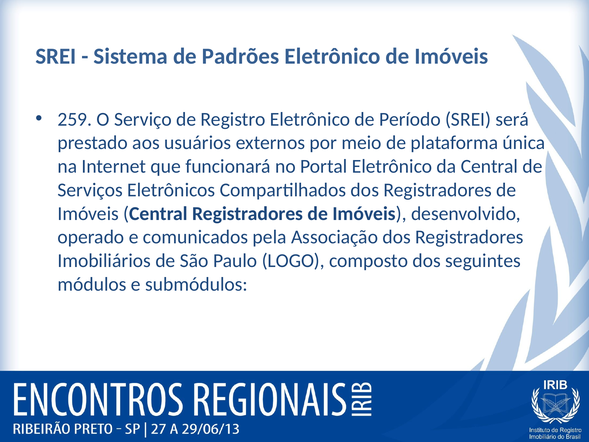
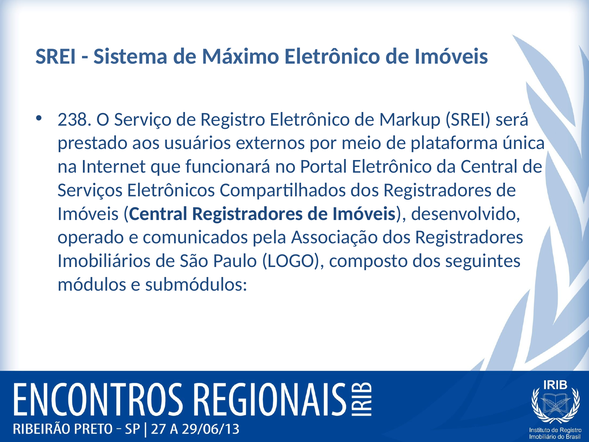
Padrões: Padrões -> Máximo
259: 259 -> 238
Período: Período -> Markup
